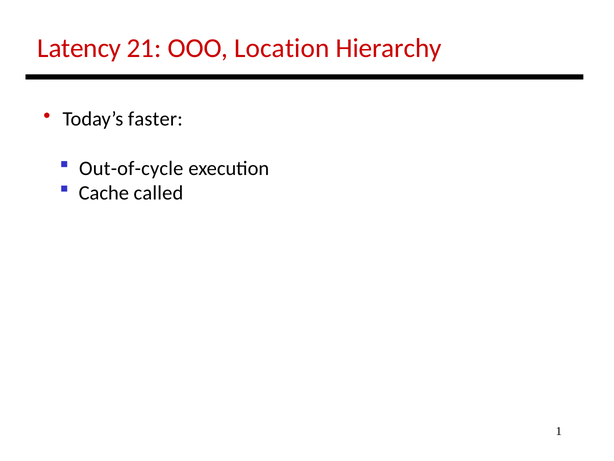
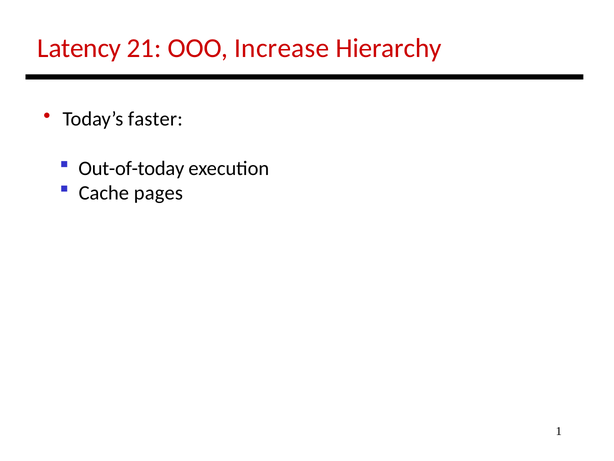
Location: Location -> Increase
Out-of-cycle: Out-of-cycle -> Out-of-today
called: called -> pages
